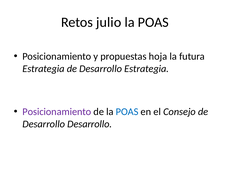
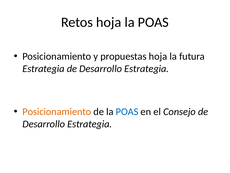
Retos julio: julio -> hoja
Posicionamiento at (57, 111) colour: purple -> orange
Desarrollo at (90, 124): Desarrollo -> Estrategia
